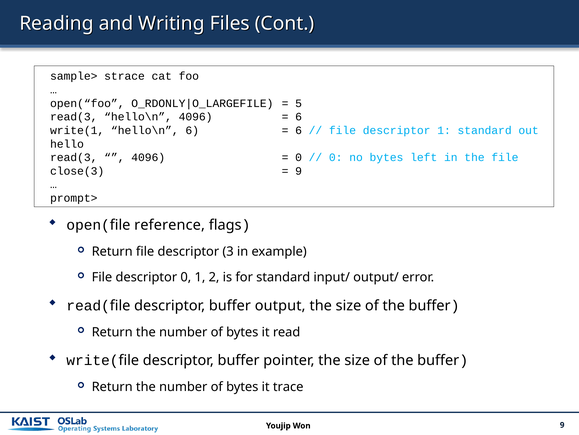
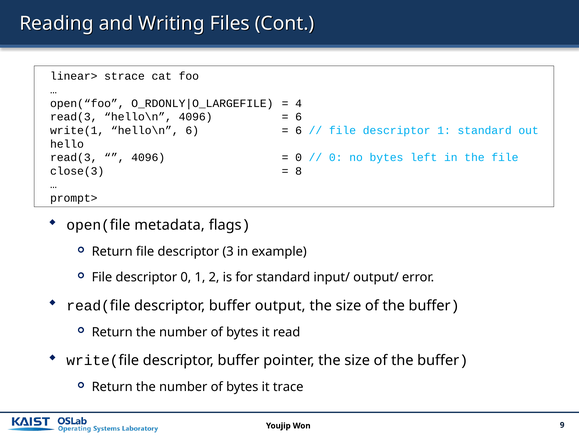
sample>: sample> -> linear>
5: 5 -> 4
9 at (299, 171): 9 -> 8
reference: reference -> metadata
